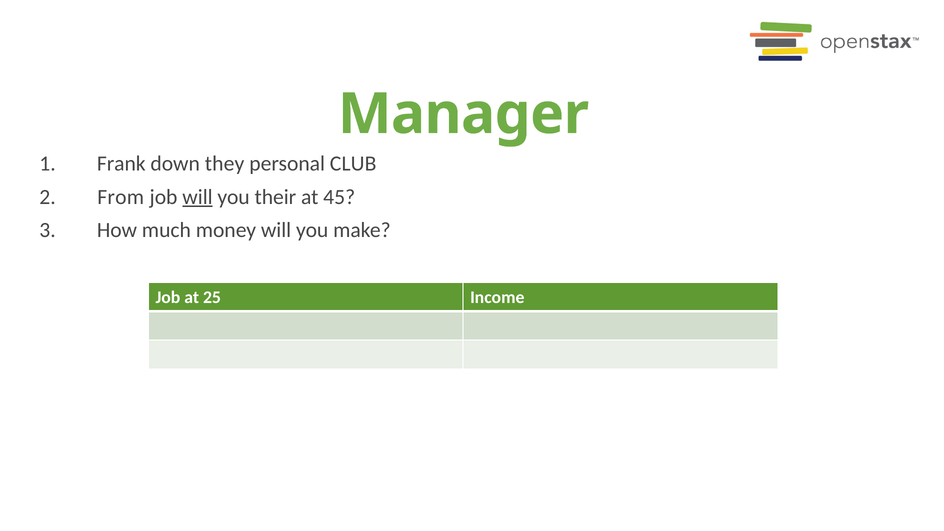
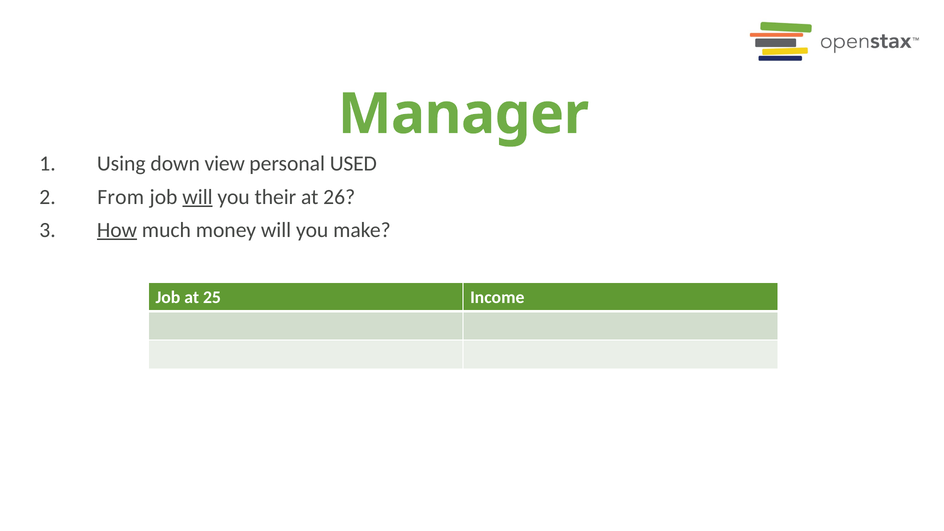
Frank: Frank -> Using
they: they -> view
CLUB: CLUB -> USED
45: 45 -> 26
How underline: none -> present
